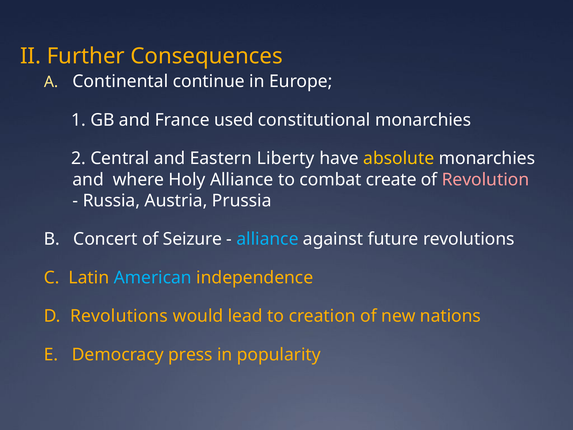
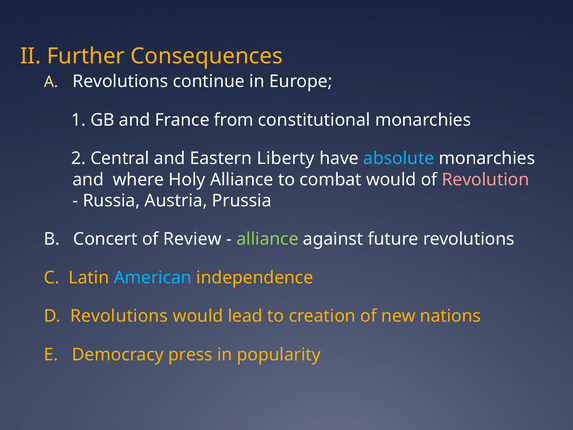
Continental at (120, 81): Continental -> Revolutions
used: used -> from
absolute colour: yellow -> light blue
combat create: create -> would
Seizure: Seizure -> Review
alliance at (267, 239) colour: light blue -> light green
